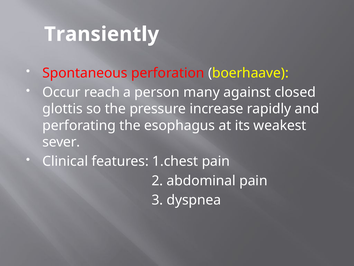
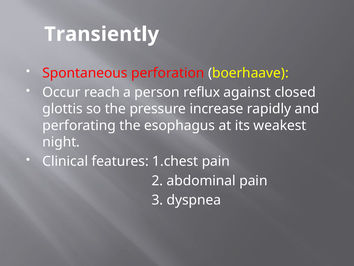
many: many -> reflux
sever: sever -> night
